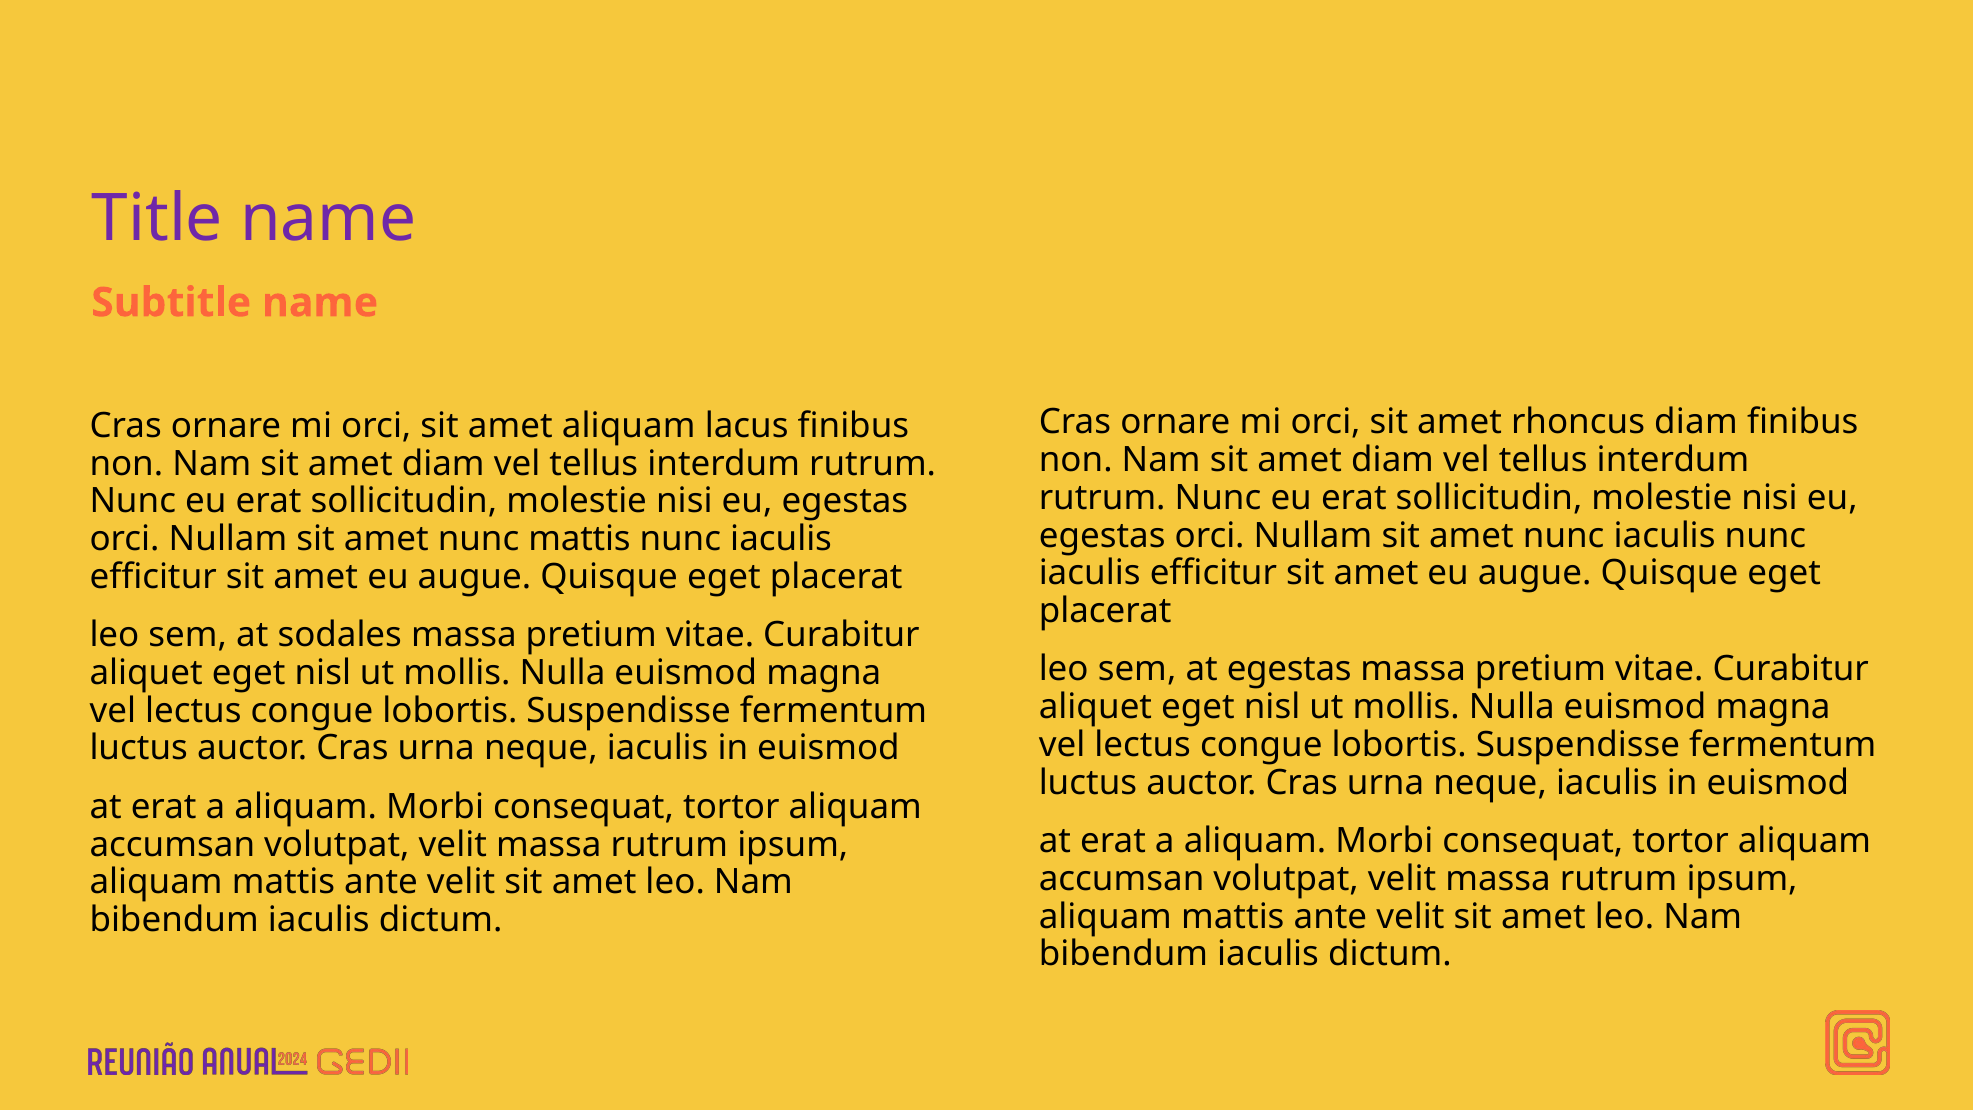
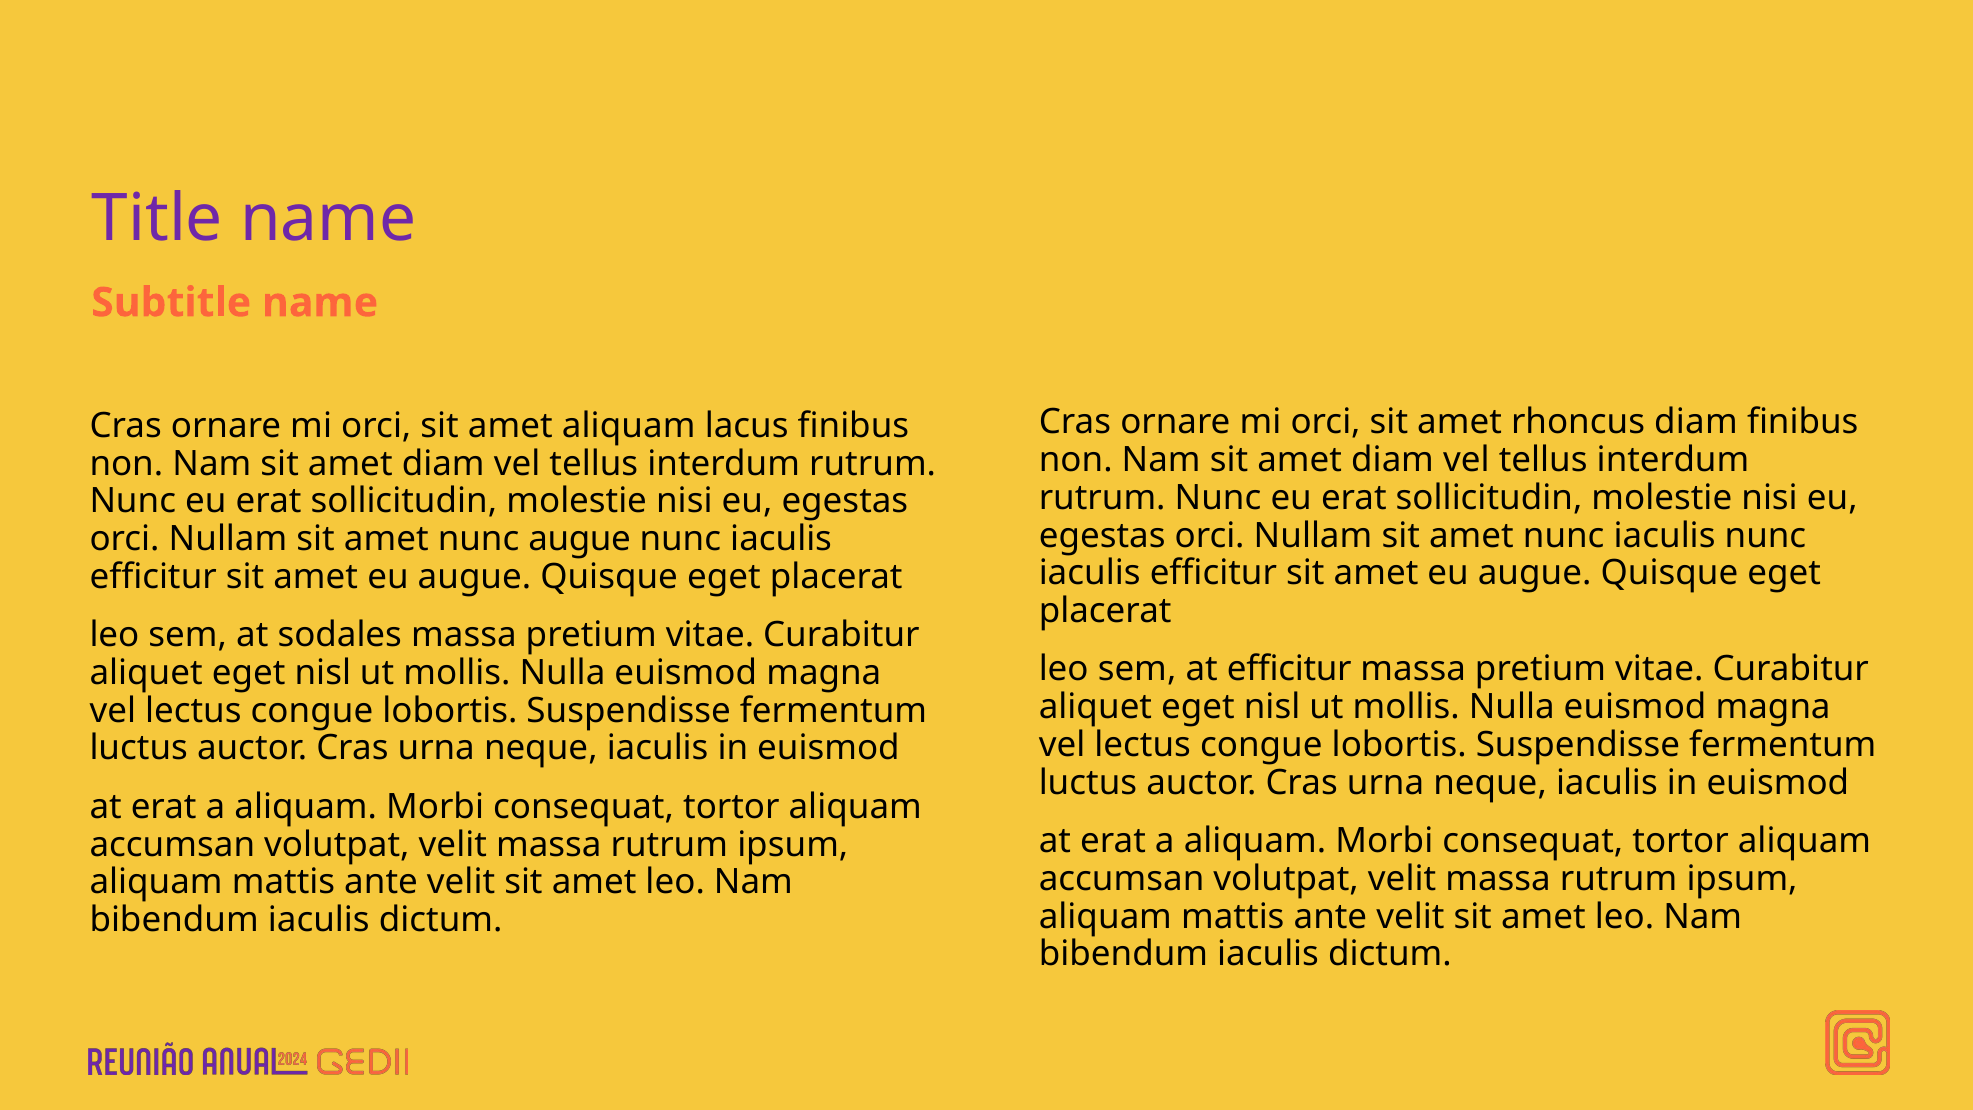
nunc mattis: mattis -> augue
at egestas: egestas -> efficitur
